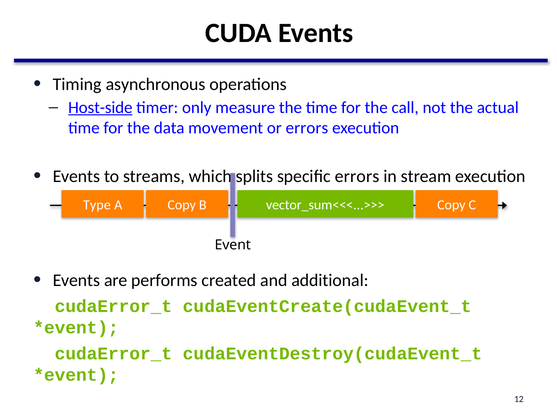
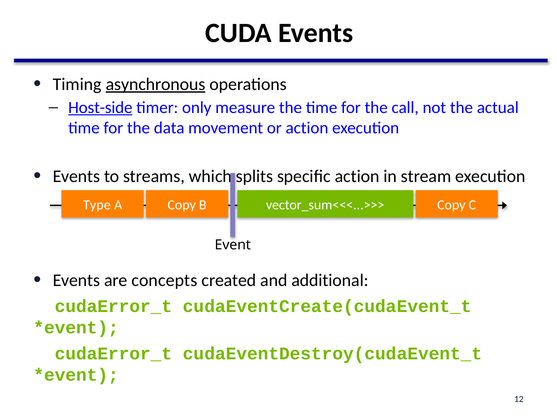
asynchronous underline: none -> present
or errors: errors -> action
specific errors: errors -> action
performs: performs -> concepts
